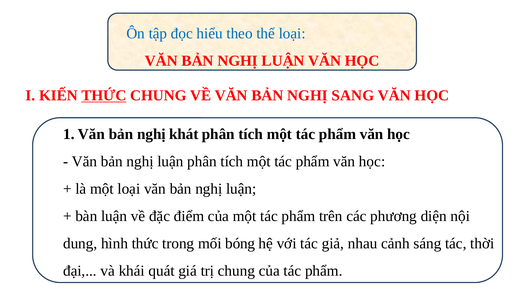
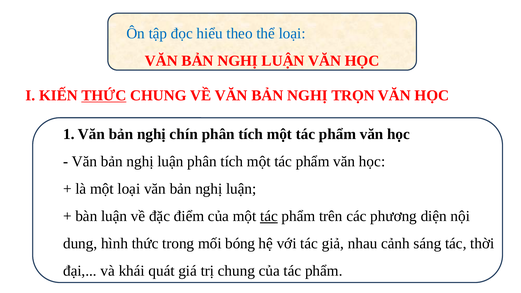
SANG: SANG -> TRỌN
khát: khát -> chín
tác at (269, 216) underline: none -> present
